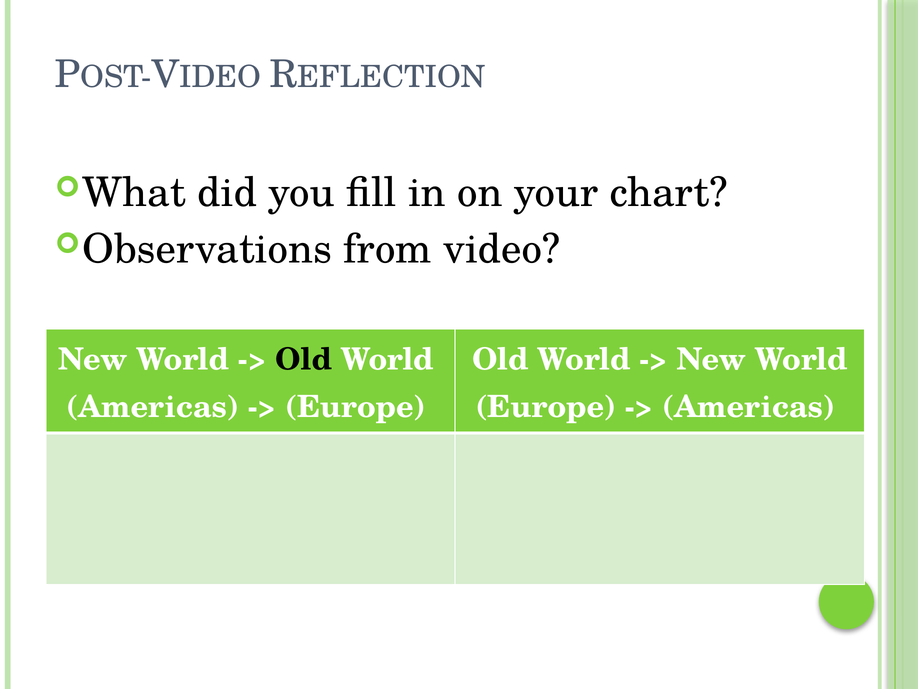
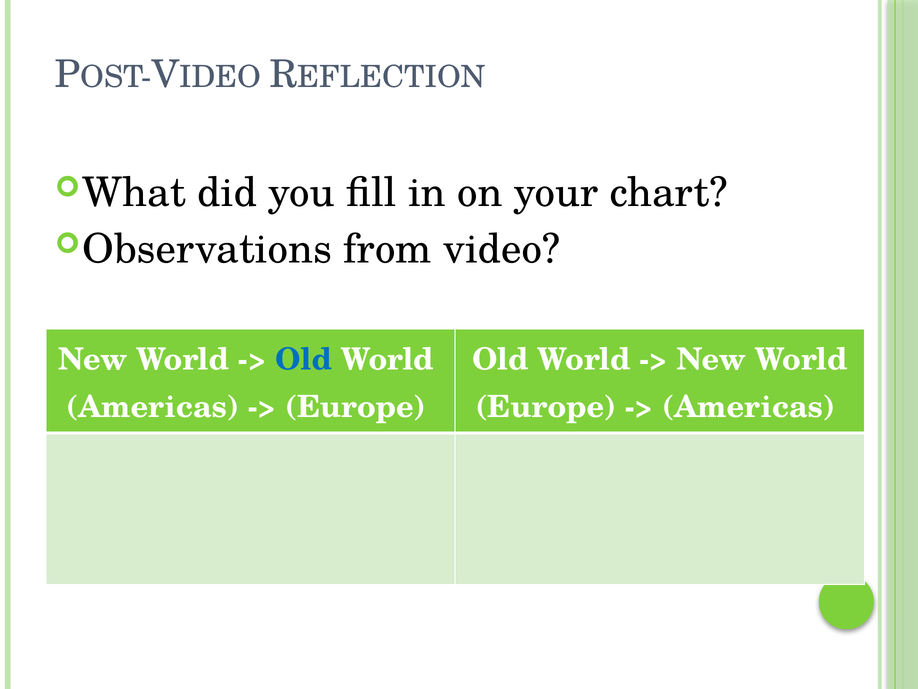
Old at (304, 359) colour: black -> blue
